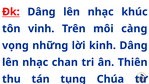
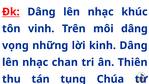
môi càng: càng -> dâng
